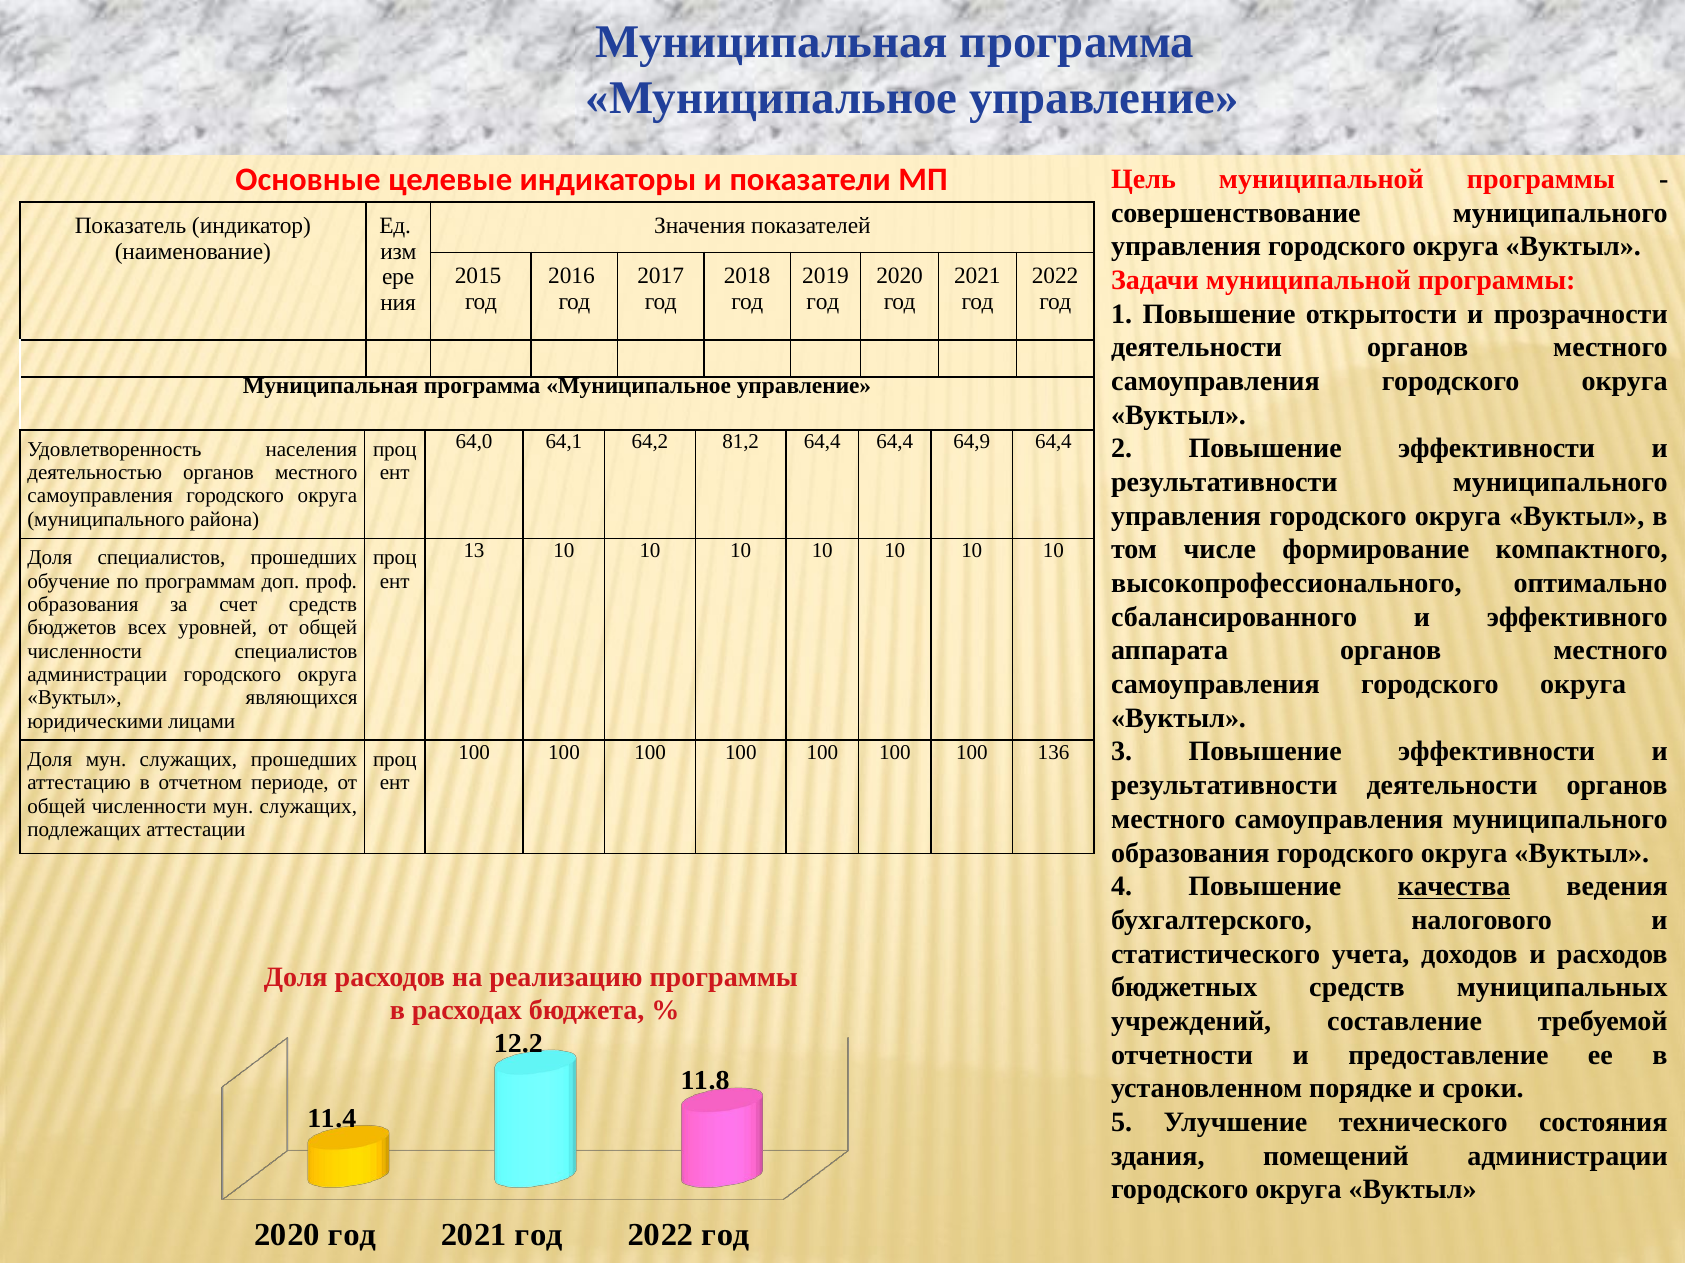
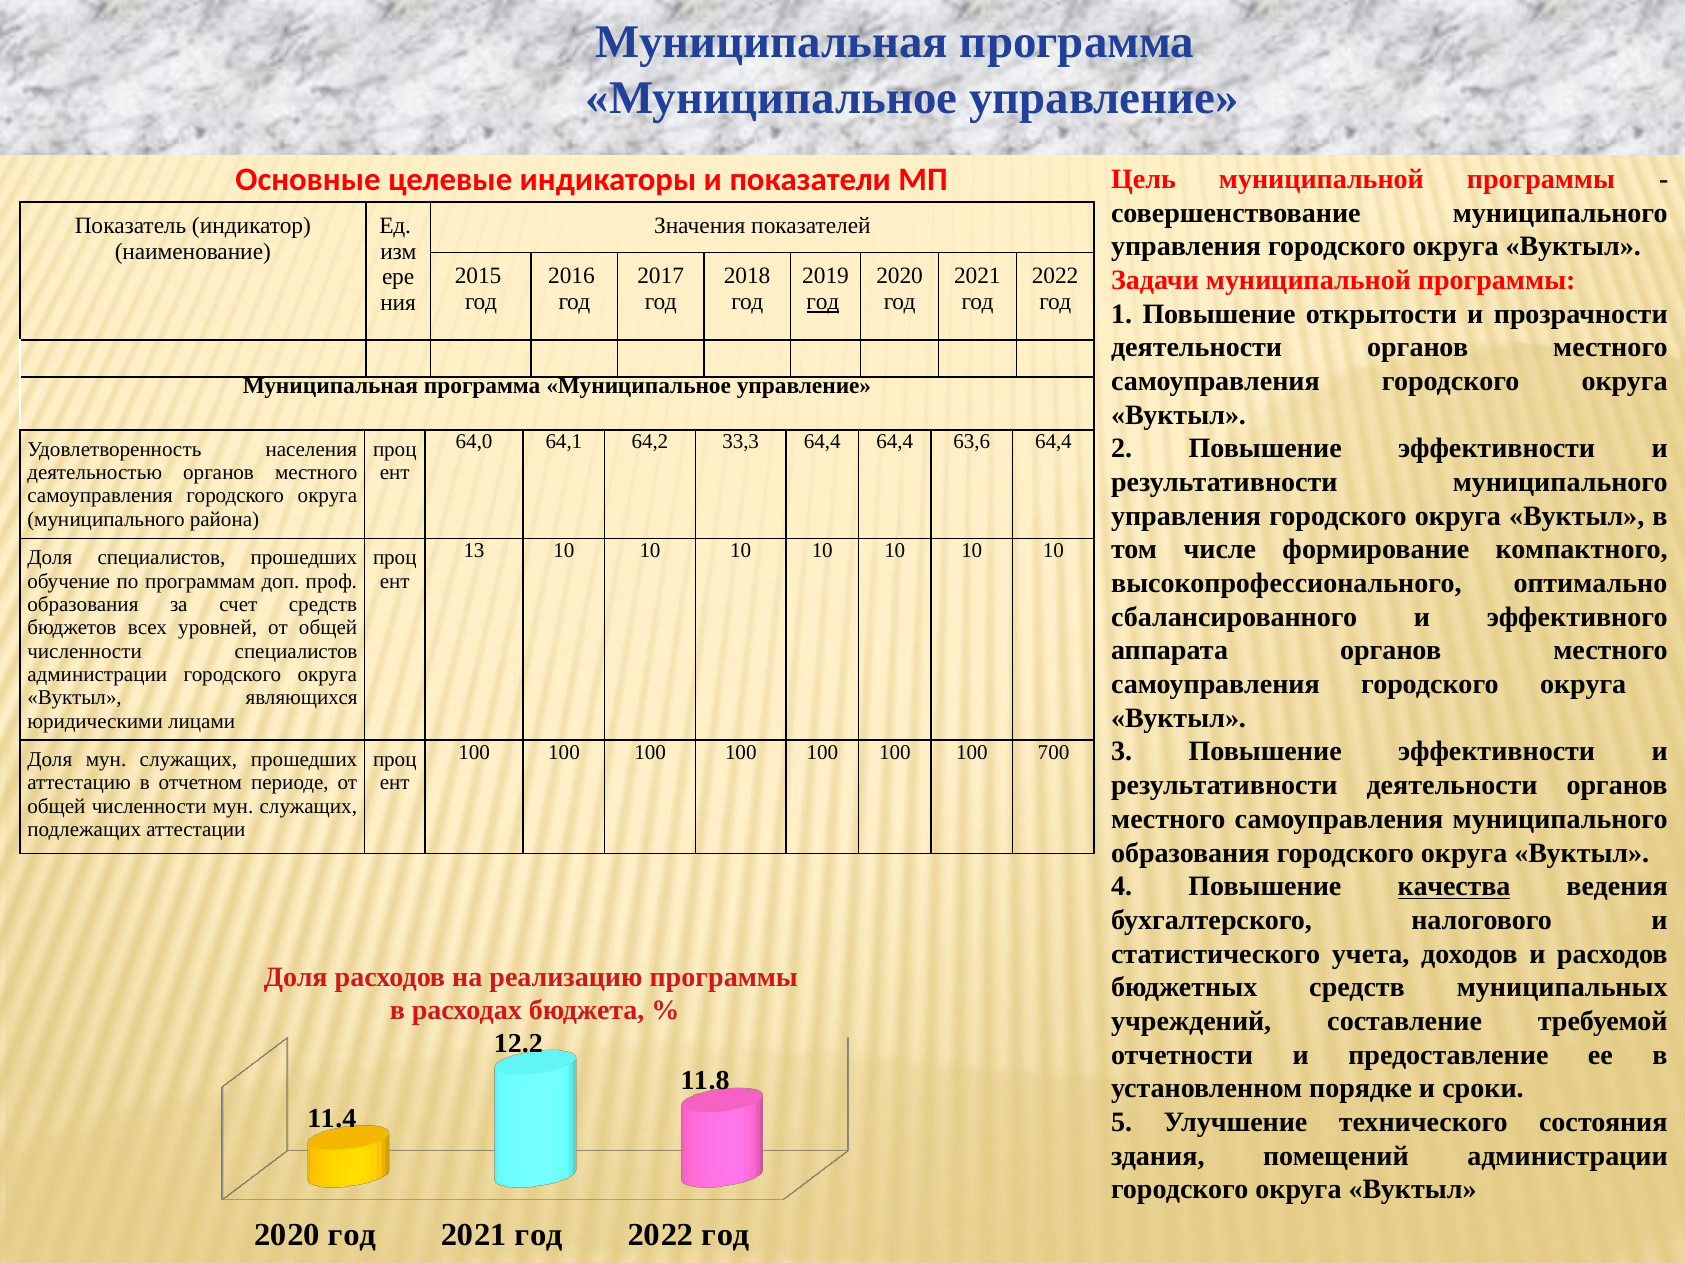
год at (823, 302) underline: none -> present
81,2: 81,2 -> 33,3
64,9: 64,9 -> 63,6
136: 136 -> 700
